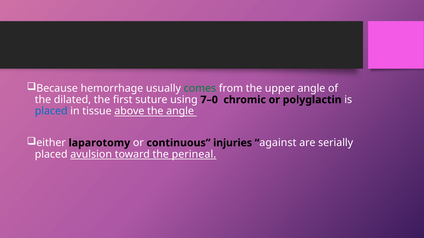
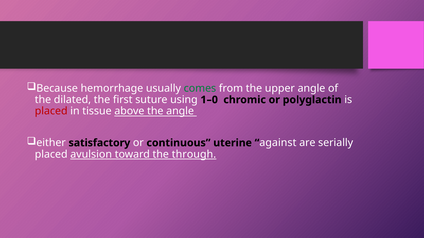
7–0: 7–0 -> 1–0
placed at (51, 111) colour: blue -> red
laparotomy: laparotomy -> satisfactory
injuries: injuries -> uterine
perineal: perineal -> through
